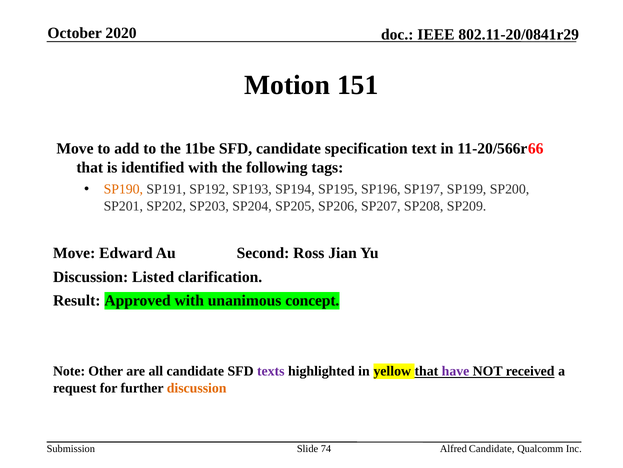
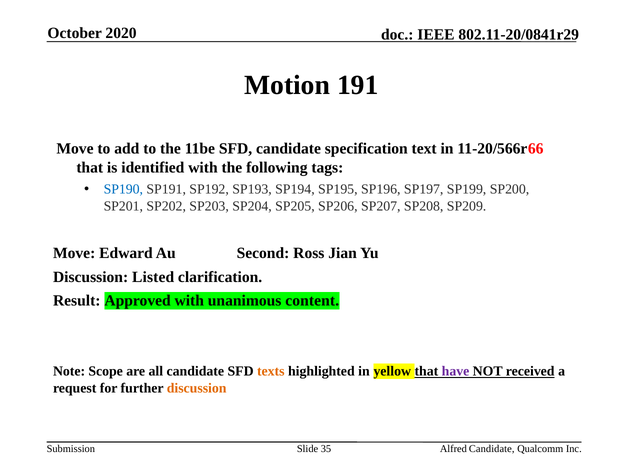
151: 151 -> 191
SP190 colour: orange -> blue
concept: concept -> content
Other: Other -> Scope
texts colour: purple -> orange
74: 74 -> 35
